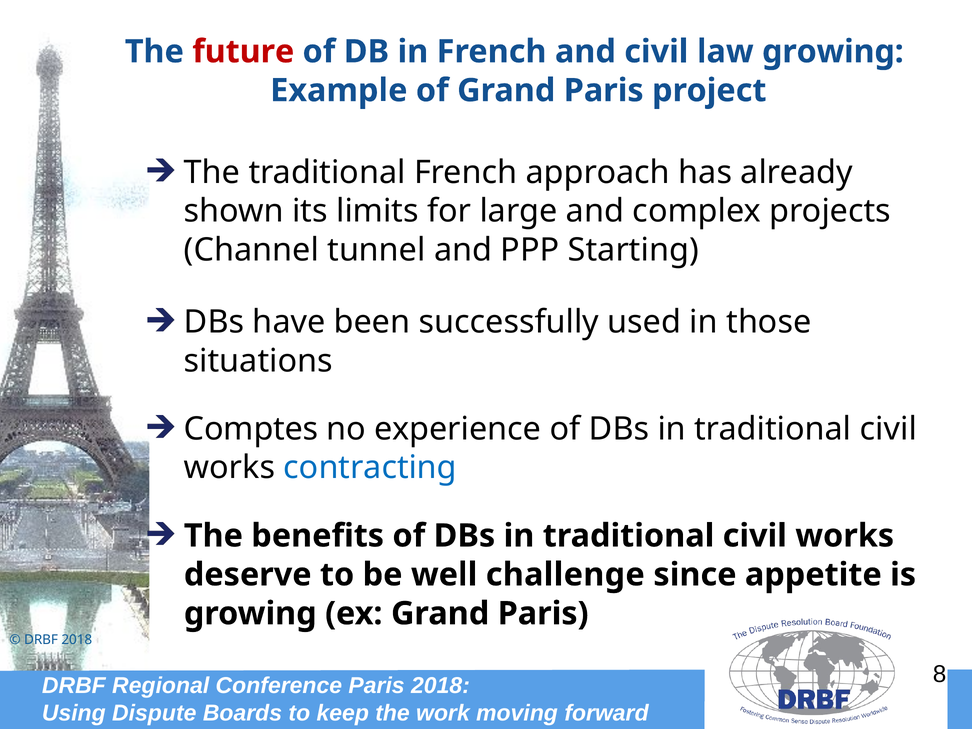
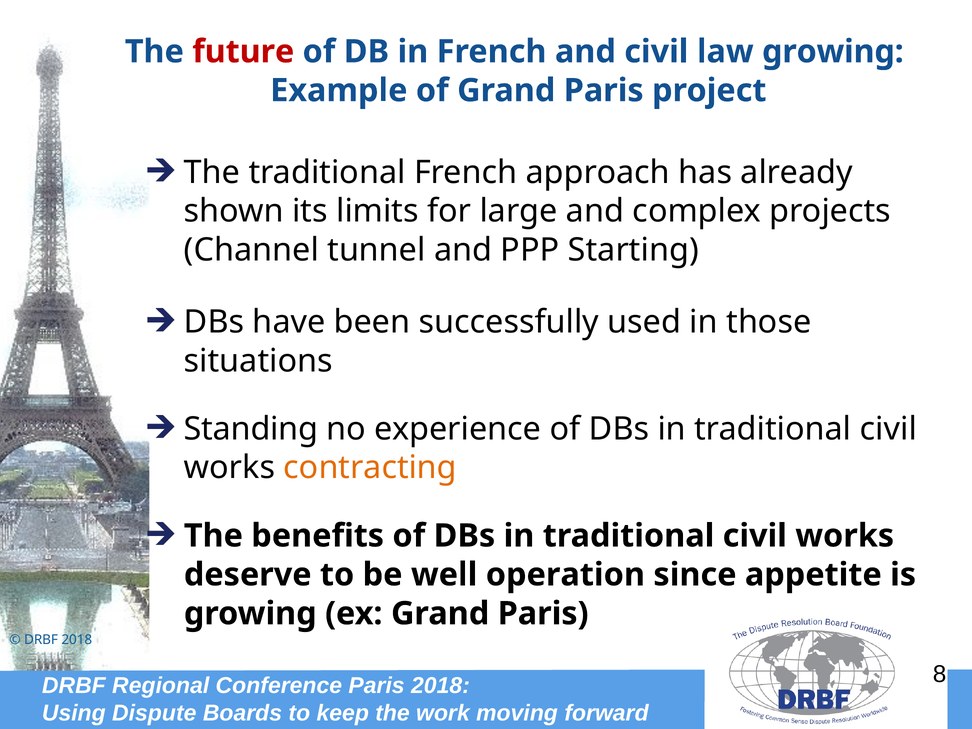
Comptes: Comptes -> Standing
contracting colour: blue -> orange
challenge: challenge -> operation
